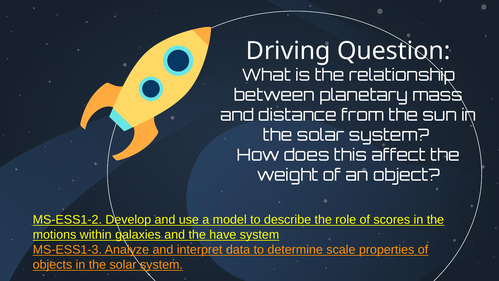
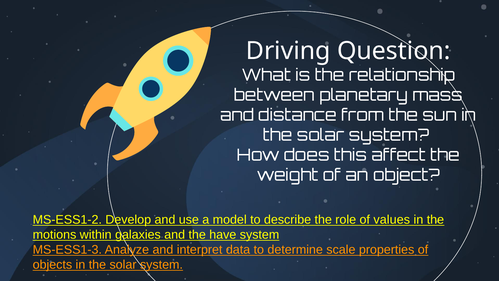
scores: scores -> values
